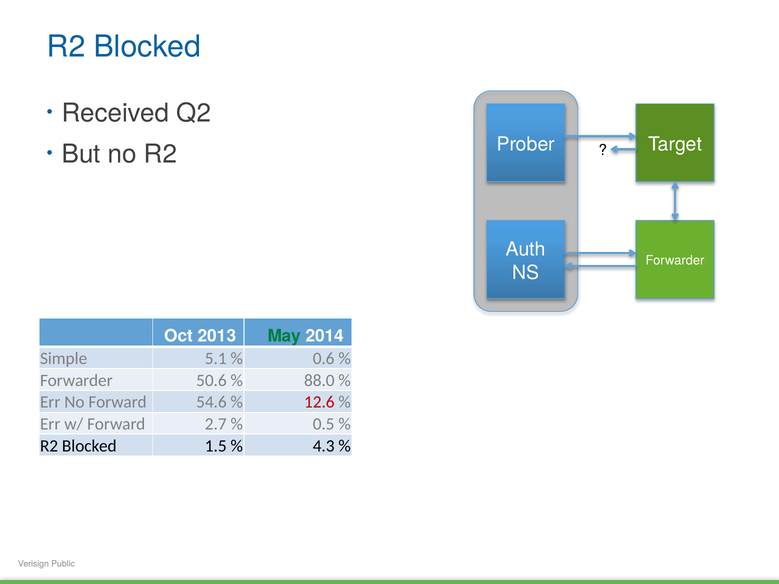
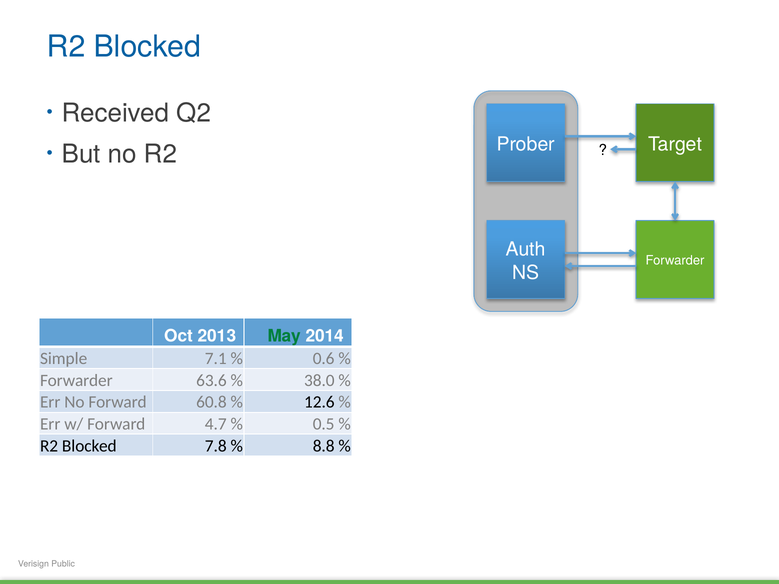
5.1: 5.1 -> 7.1
50.6: 50.6 -> 63.6
88.0: 88.0 -> 38.0
54.6: 54.6 -> 60.8
12.6 colour: red -> black
2.7: 2.7 -> 4.7
1.5: 1.5 -> 7.8
4.3: 4.3 -> 8.8
